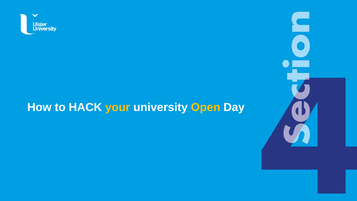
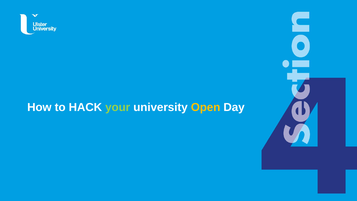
your colour: yellow -> light green
